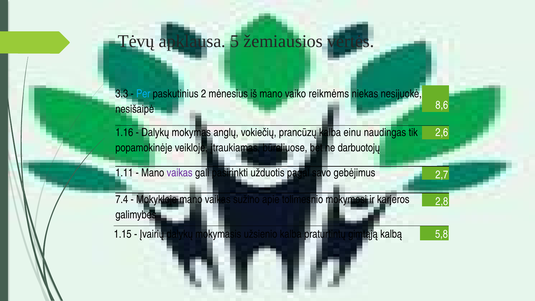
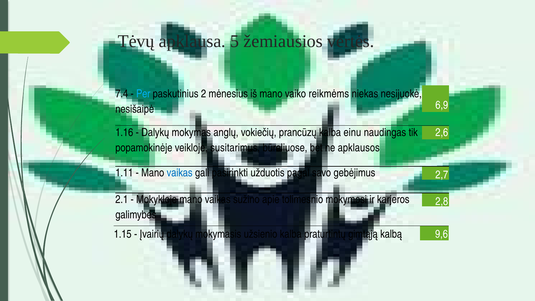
3.3: 3.3 -> 7.4
8,6: 8,6 -> 6,9
įtraukiamas: įtraukiamas -> susitarimus
darbuotojų: darbuotojų -> apklausos
vaikas at (180, 173) colour: purple -> blue
7.4: 7.4 -> 2.1
5,8: 5,8 -> 9,6
